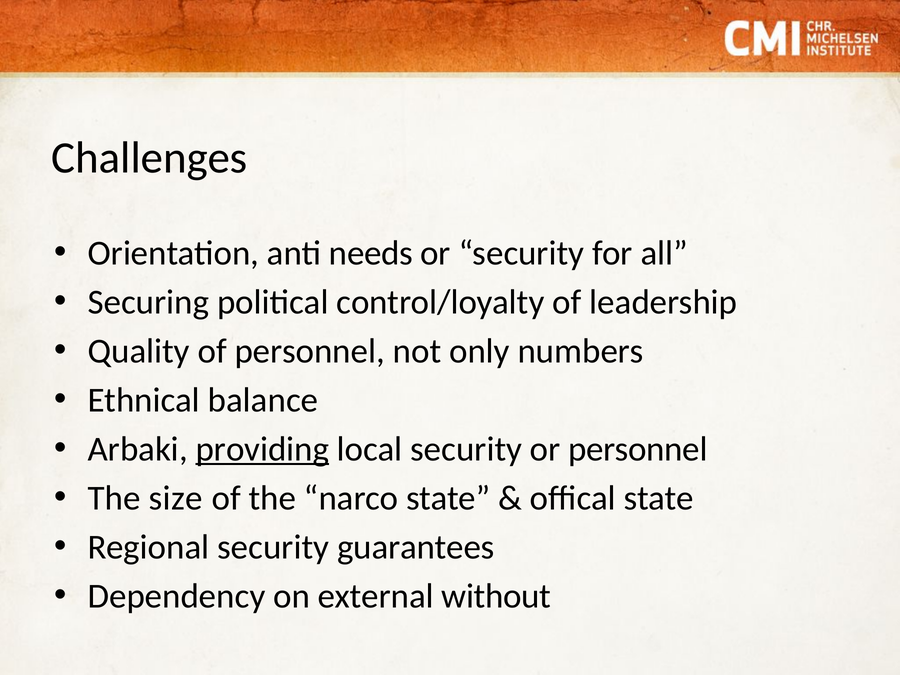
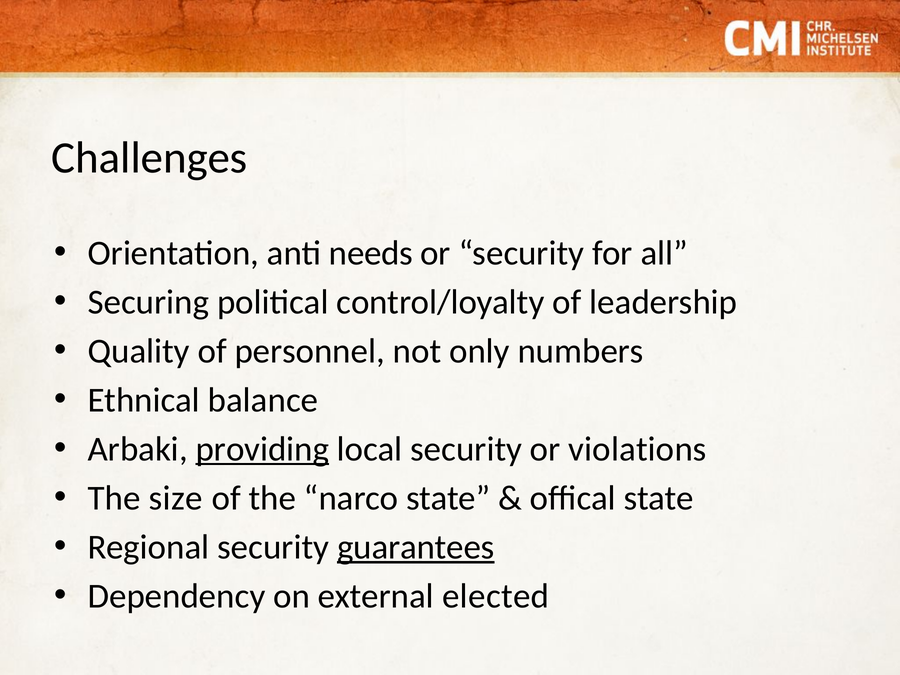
or personnel: personnel -> violations
guarantees underline: none -> present
without: without -> elected
